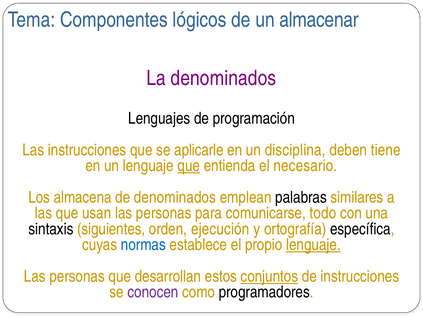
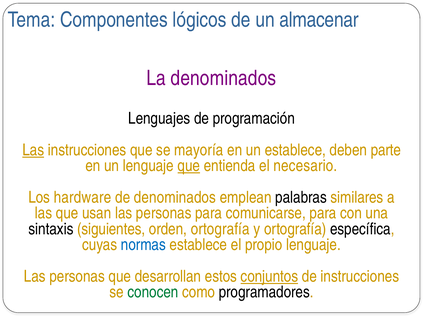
Las at (33, 150) underline: none -> present
aplicarle: aplicarle -> mayoría
un disciplina: disciplina -> establece
tiene: tiene -> parte
almacena: almacena -> hardware
comunicarse todo: todo -> para
orden ejecución: ejecución -> ortografía
lenguaje at (313, 245) underline: present -> none
conocen colour: purple -> green
